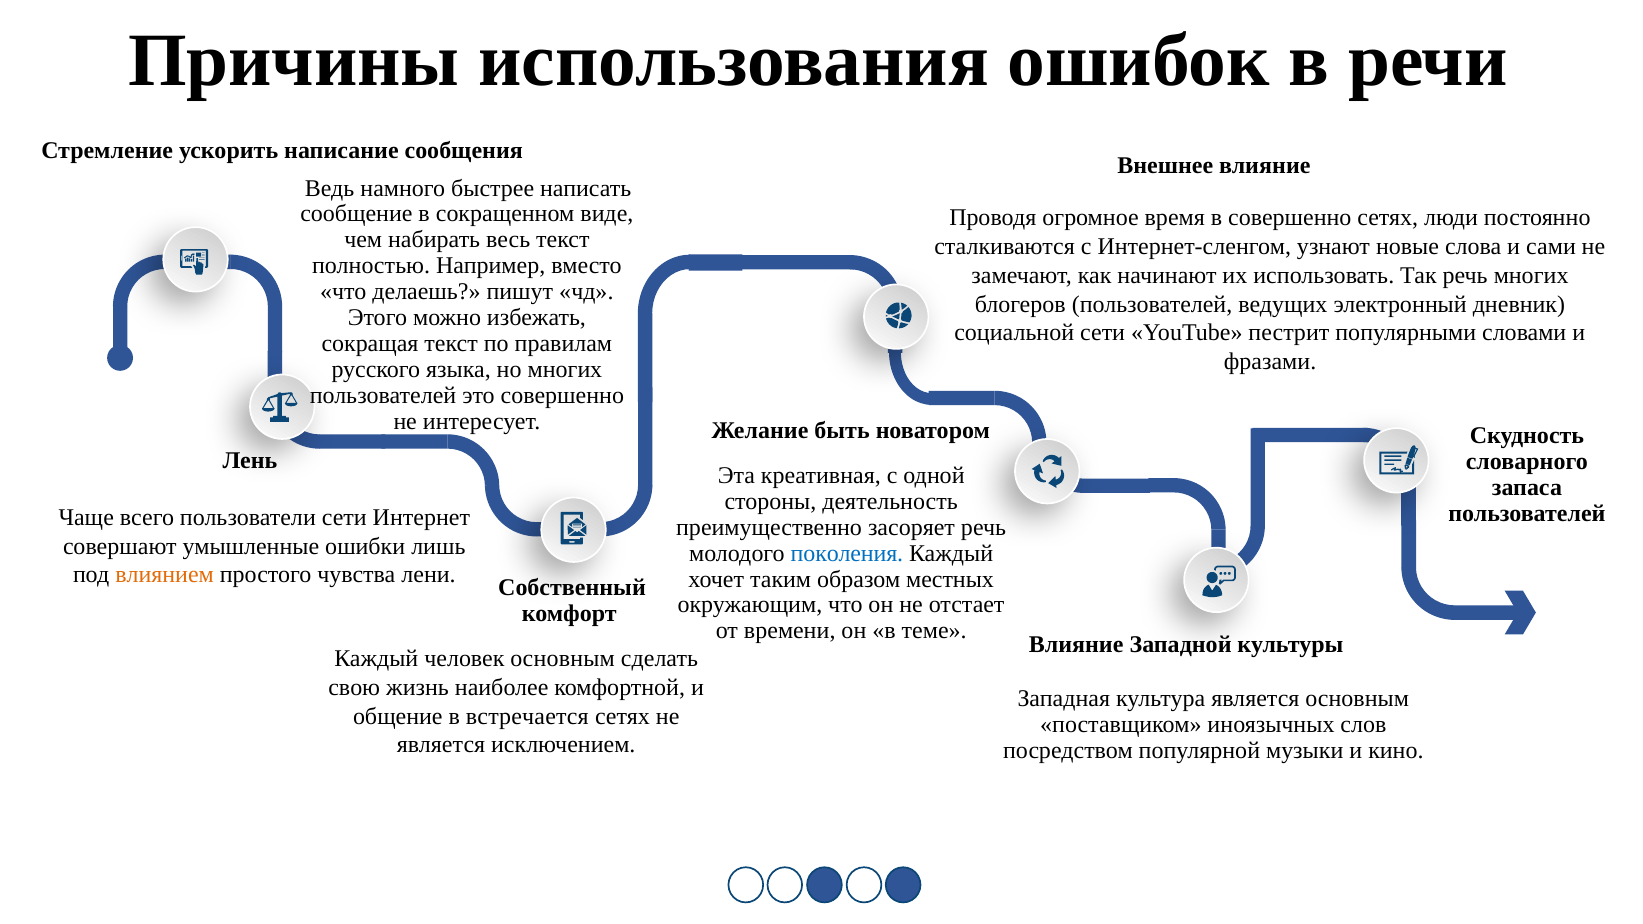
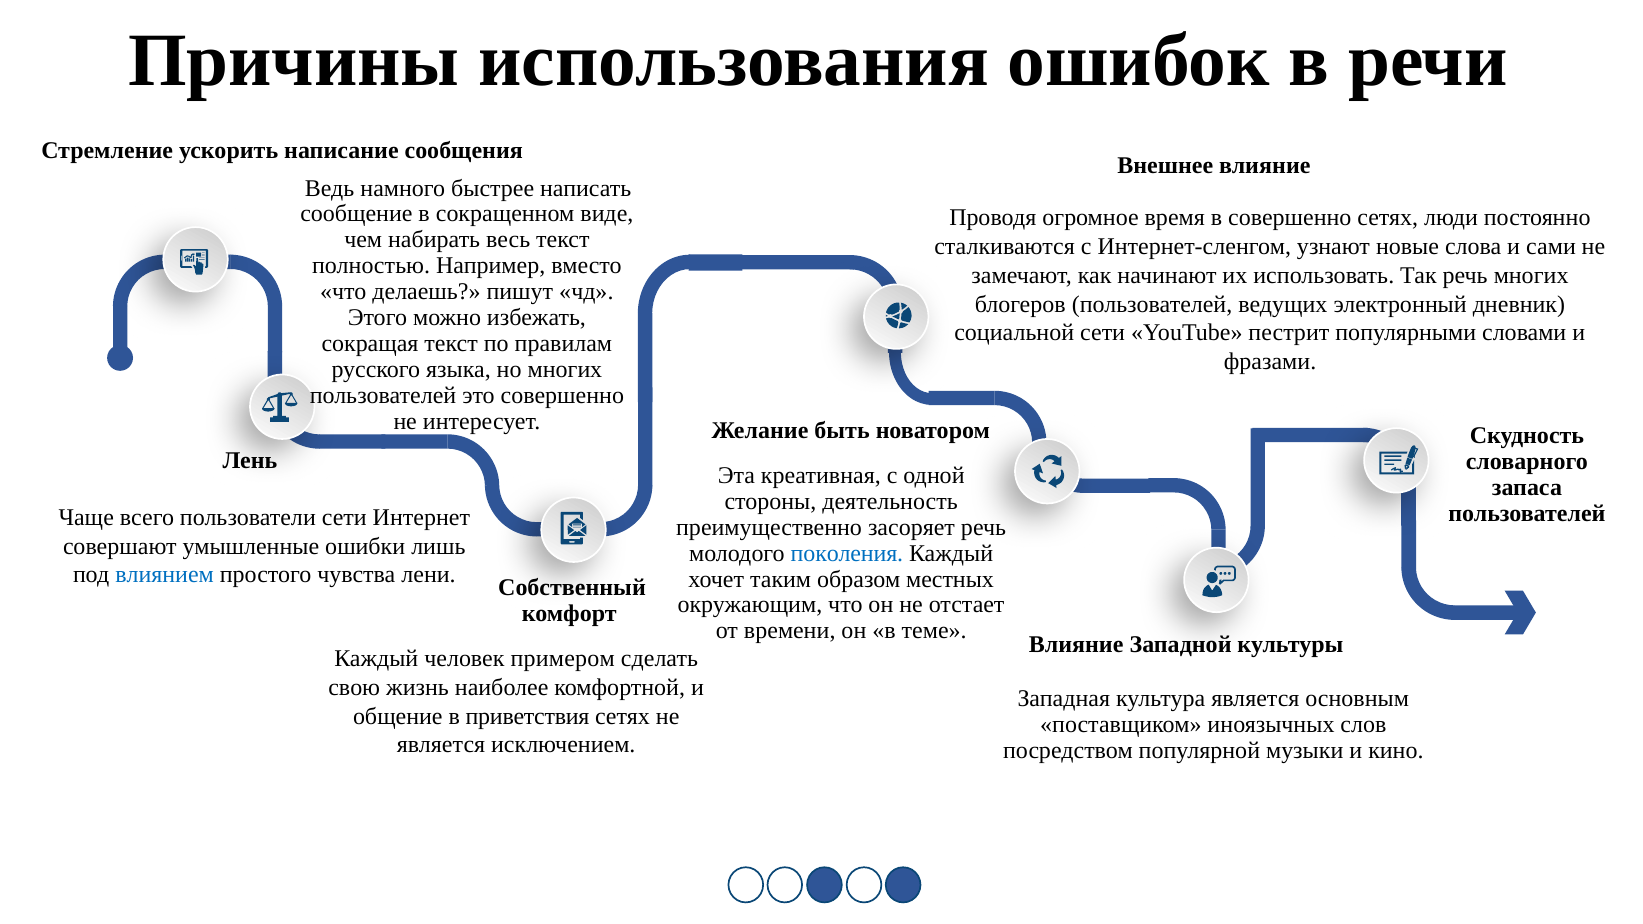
влиянием colour: orange -> blue
человек основным: основным -> примером
встречается: встречается -> приветствия
